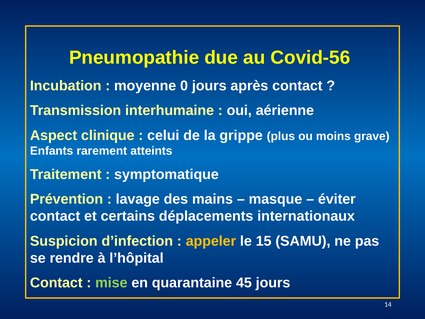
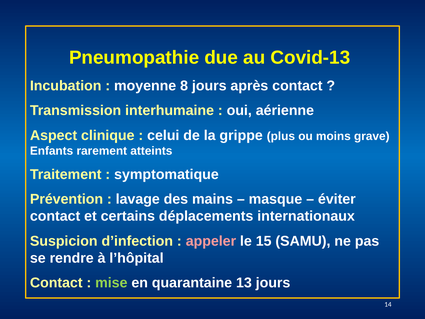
Covid-56: Covid-56 -> Covid-13
0: 0 -> 8
appeler colour: yellow -> pink
45: 45 -> 13
